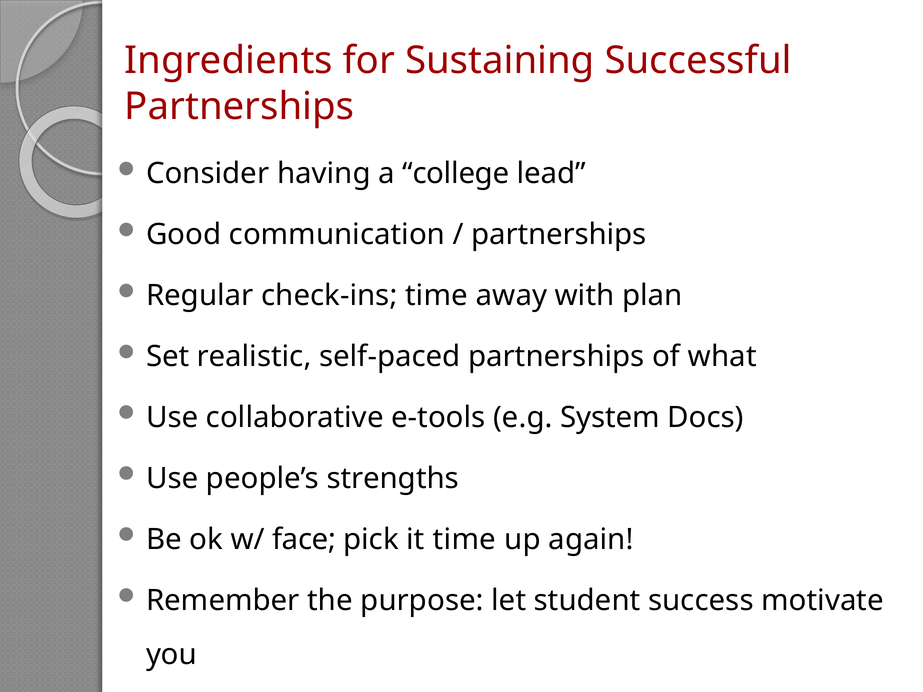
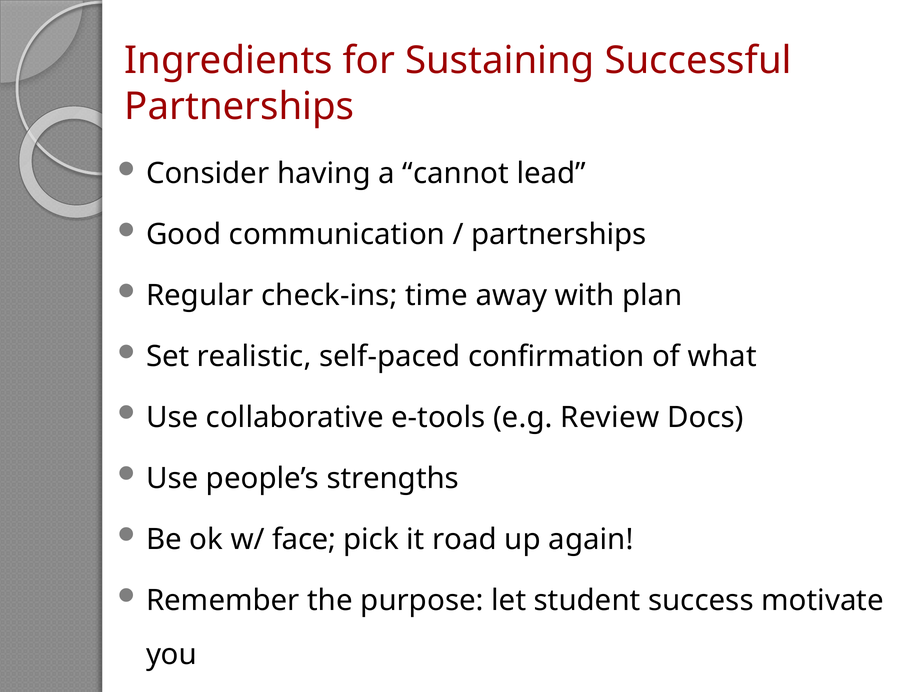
college: college -> cannot
self-paced partnerships: partnerships -> confirmation
System: System -> Review
it time: time -> road
